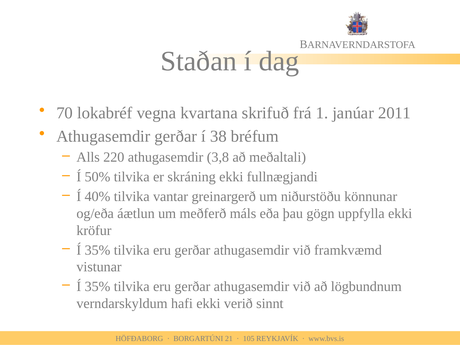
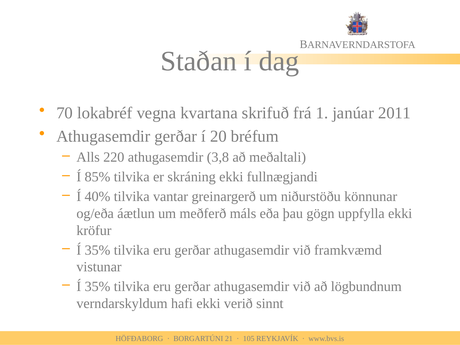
38: 38 -> 20
50%: 50% -> 85%
